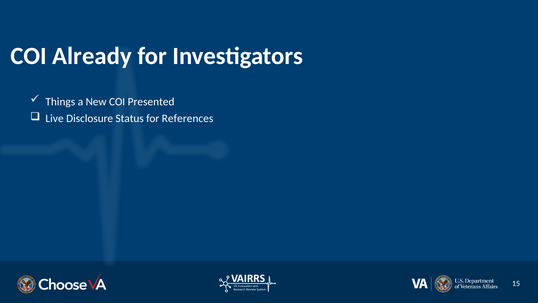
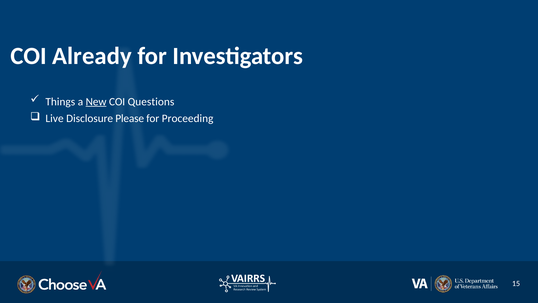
New underline: none -> present
Presented: Presented -> Questions
Status: Status -> Please
References: References -> Proceeding
